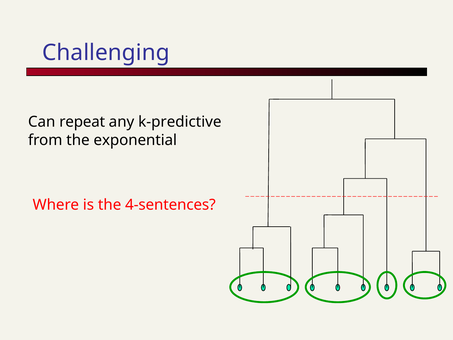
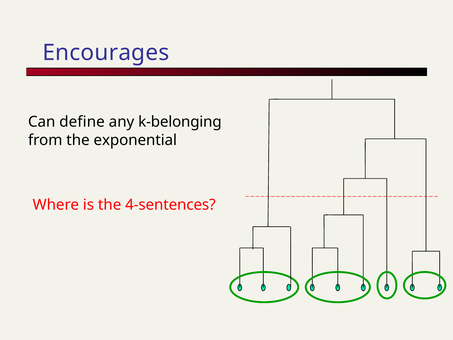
Challenging: Challenging -> Encourages
repeat: repeat -> define
k-predictive: k-predictive -> k-belonging
